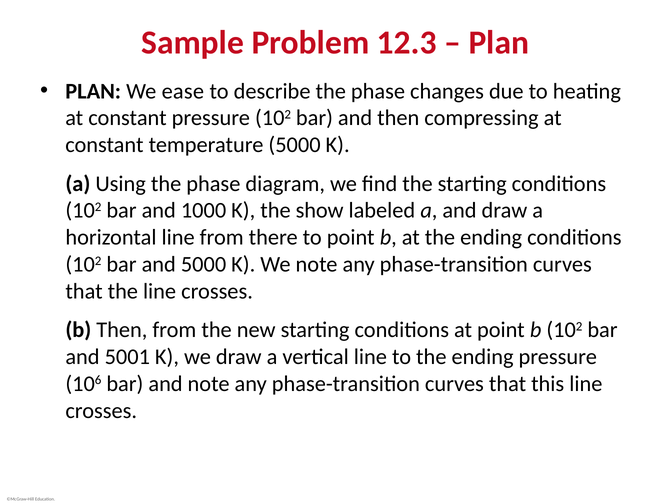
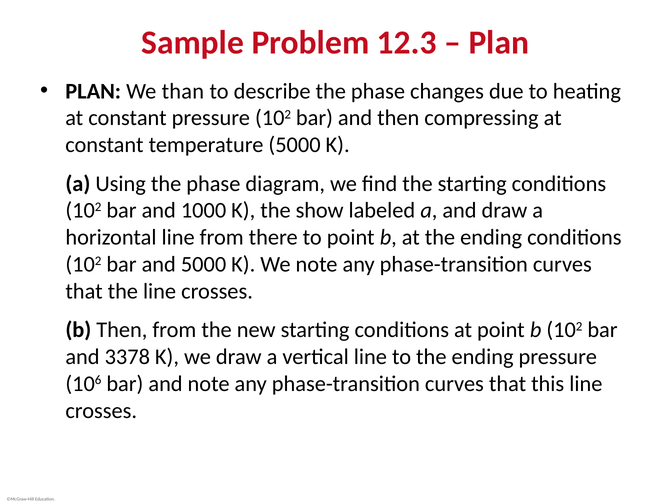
ease: ease -> than
5001: 5001 -> 3378
